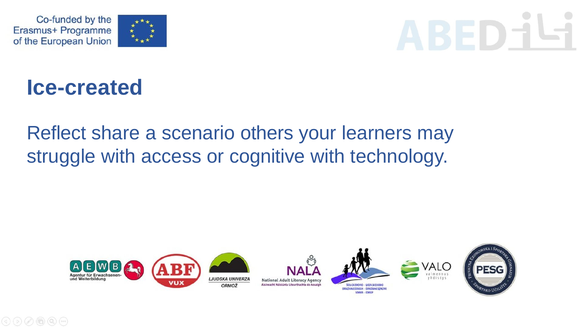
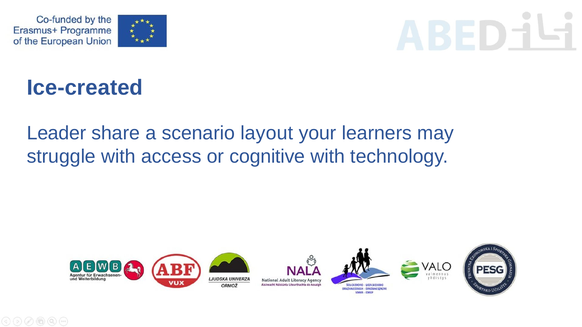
Reflect: Reflect -> Leader
others: others -> layout
